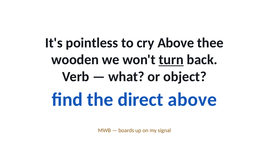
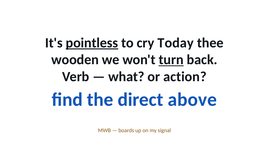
pointless underline: none -> present
cry Above: Above -> Today
object: object -> action
